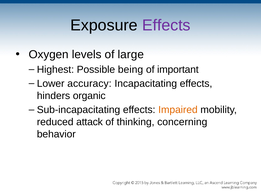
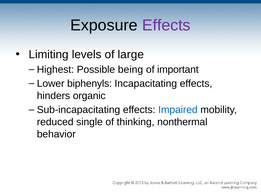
Oxygen: Oxygen -> Limiting
accuracy: accuracy -> biphenyls
Impaired colour: orange -> blue
attack: attack -> single
concerning: concerning -> nonthermal
